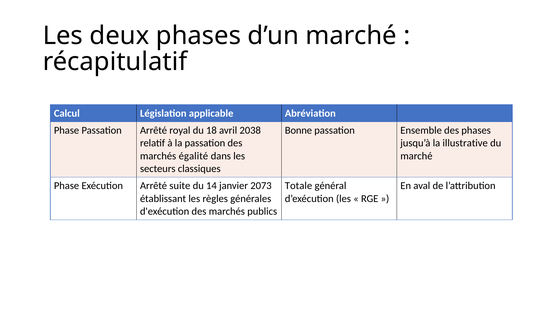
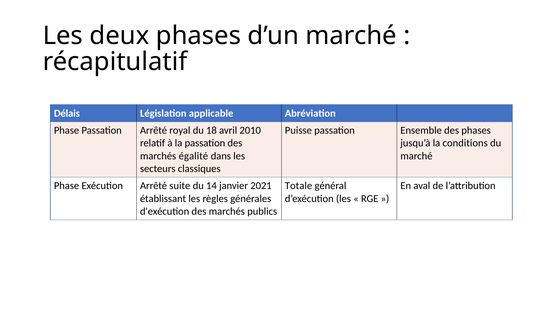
Calcul: Calcul -> Délais
2038: 2038 -> 2010
Bonne: Bonne -> Puisse
illustrative: illustrative -> conditions
2073: 2073 -> 2021
